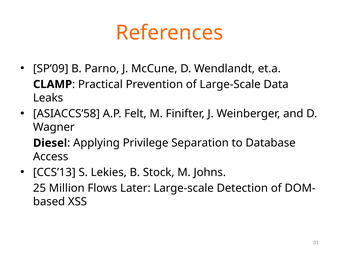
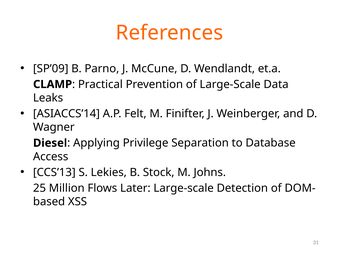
ASIACCS’58: ASIACCS’58 -> ASIACCS’14
